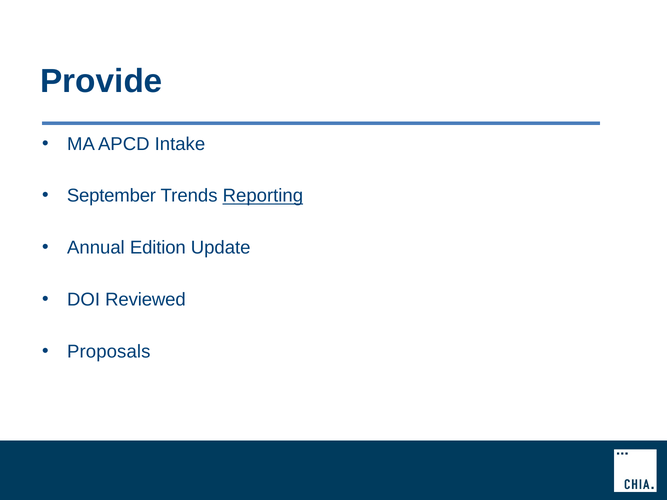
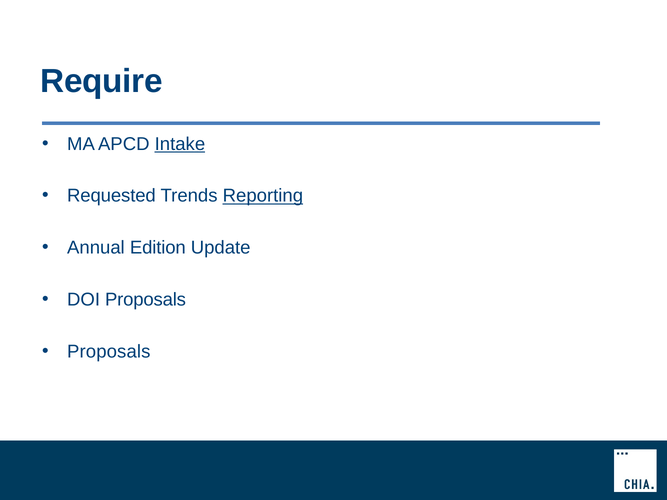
Provide: Provide -> Require
Intake underline: none -> present
September: September -> Requested
DOI Reviewed: Reviewed -> Proposals
